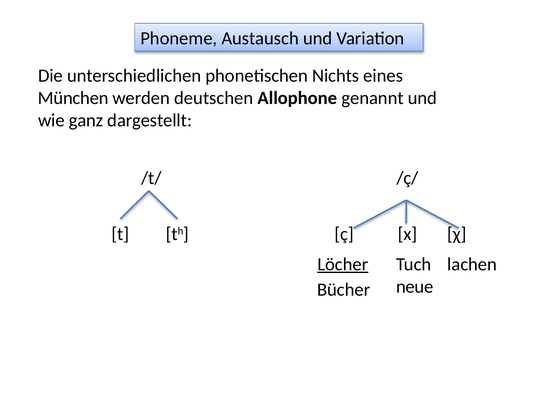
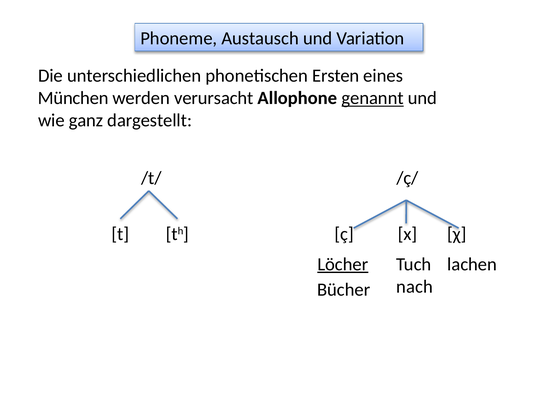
Nichts: Nichts -> Ersten
deutschen: deutschen -> verursacht
genannt underline: none -> present
neue: neue -> nach
